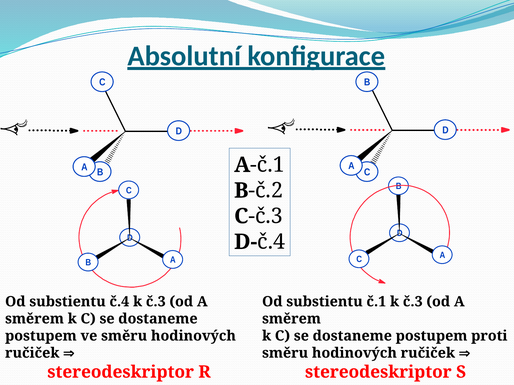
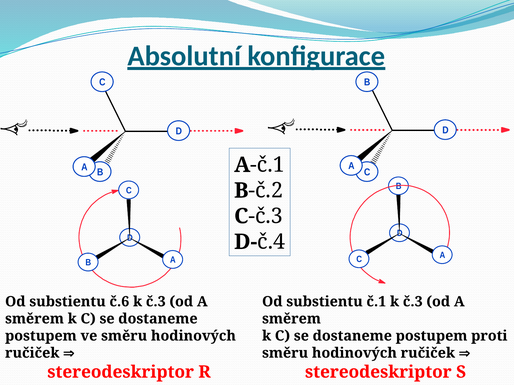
č.4: č.4 -> č.6
